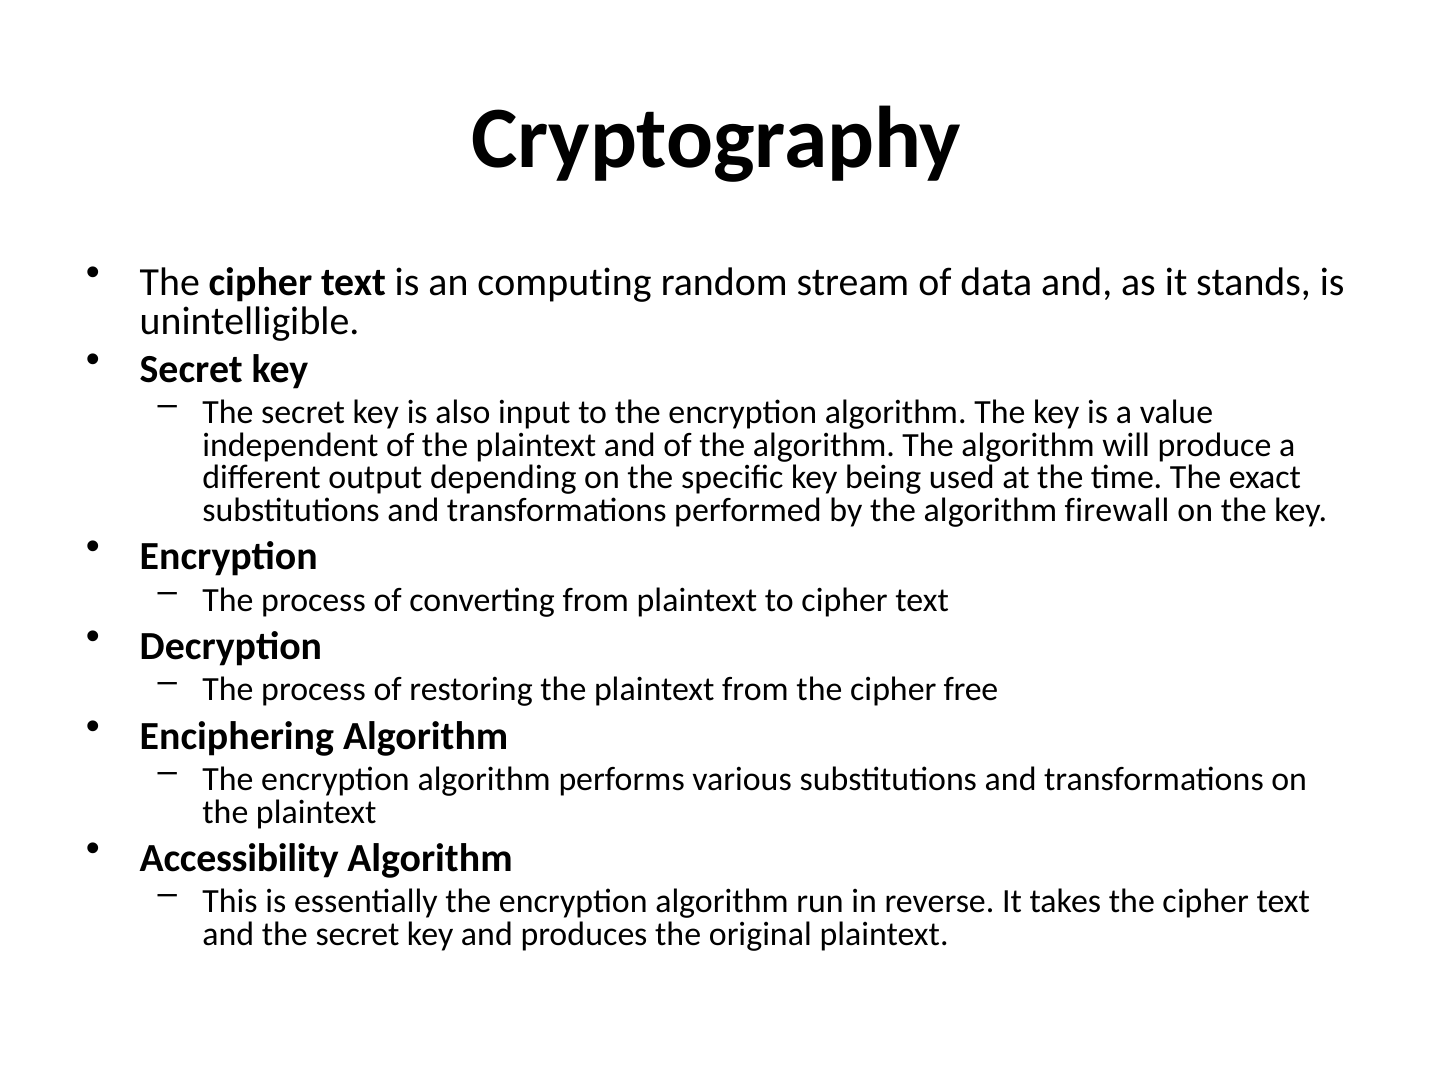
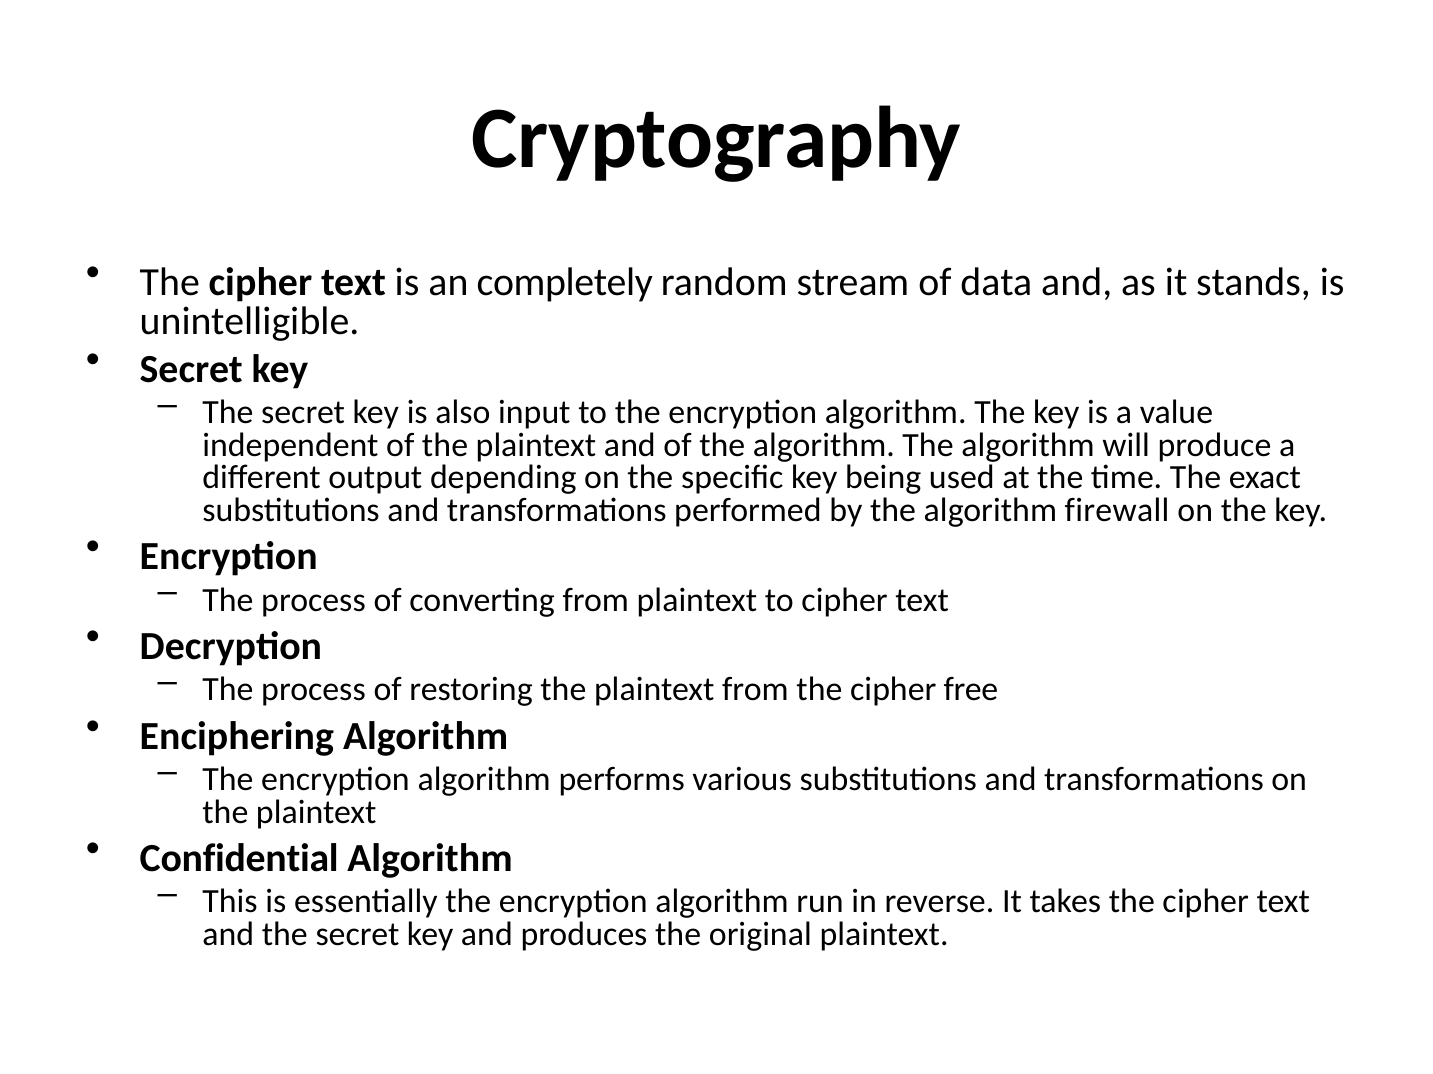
computing: computing -> completely
Accessibility: Accessibility -> Confidential
